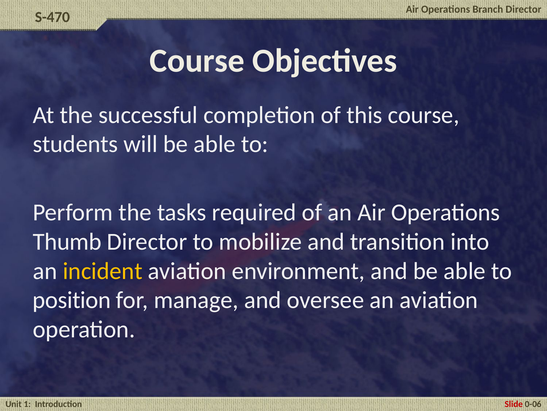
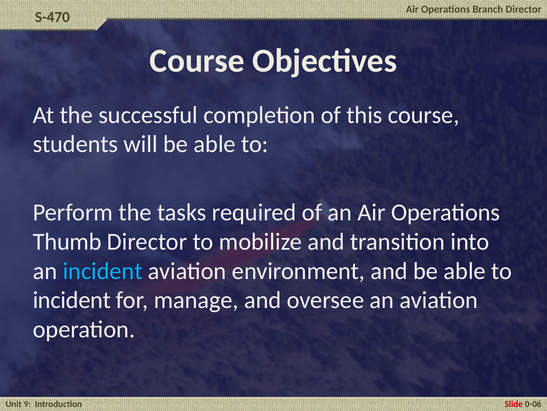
incident at (103, 271) colour: yellow -> light blue
position at (72, 300): position -> incident
1: 1 -> 9
